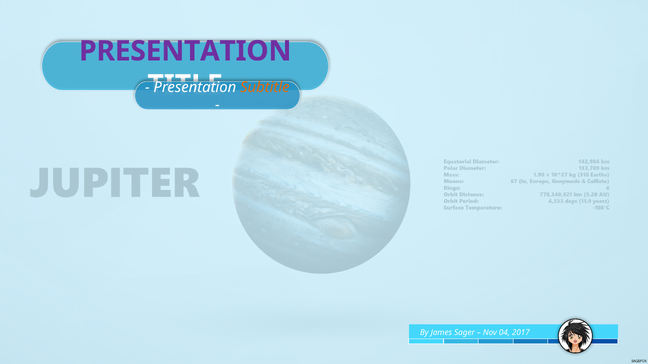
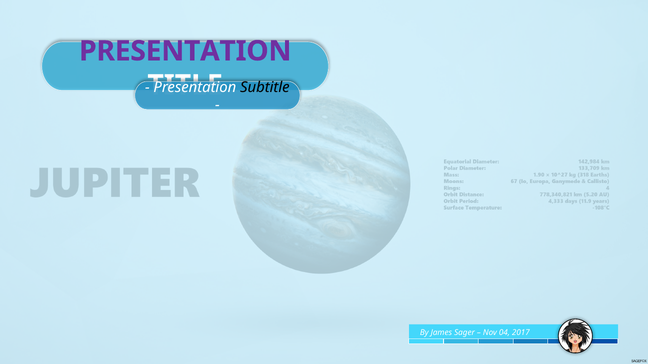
Subtitle colour: orange -> black
